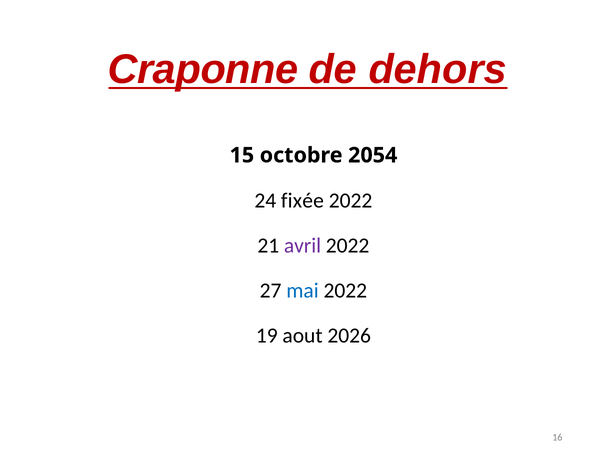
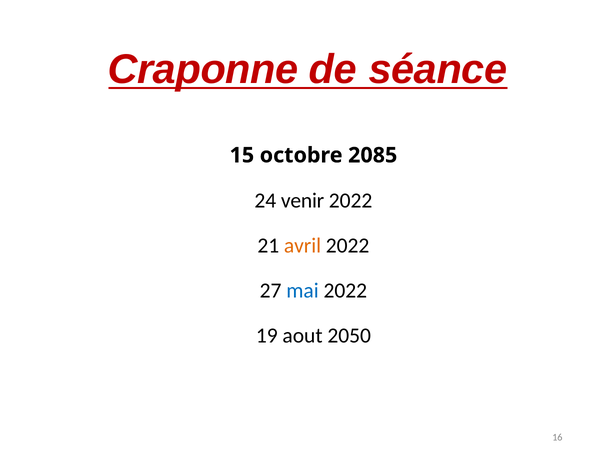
dehors: dehors -> séance
2054: 2054 -> 2085
fixée: fixée -> venir
avril colour: purple -> orange
2026: 2026 -> 2050
